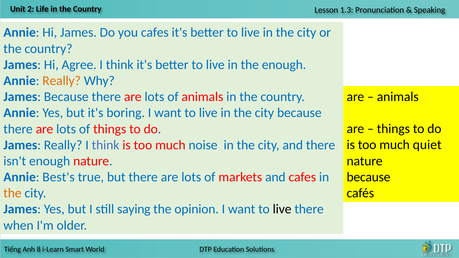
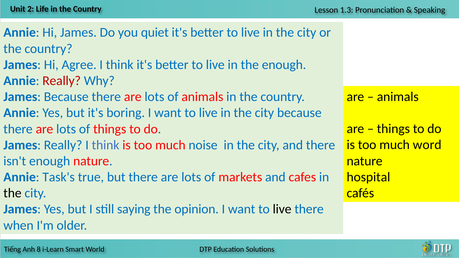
you cafes: cafes -> quiet
Really at (62, 81) colour: orange -> red
quiet: quiet -> word
because at (369, 177): because -> hospital
Best's: Best's -> Task's
the at (12, 193) colour: orange -> black
